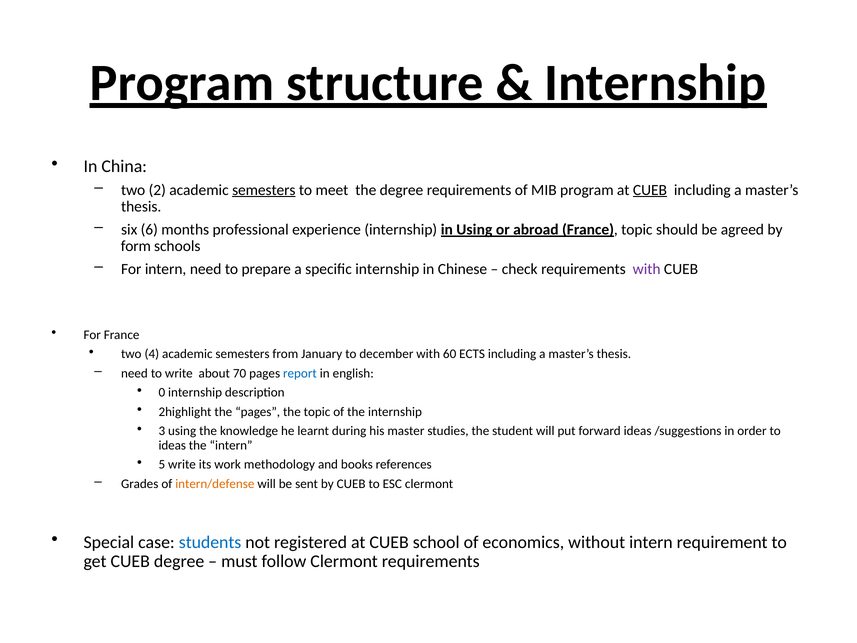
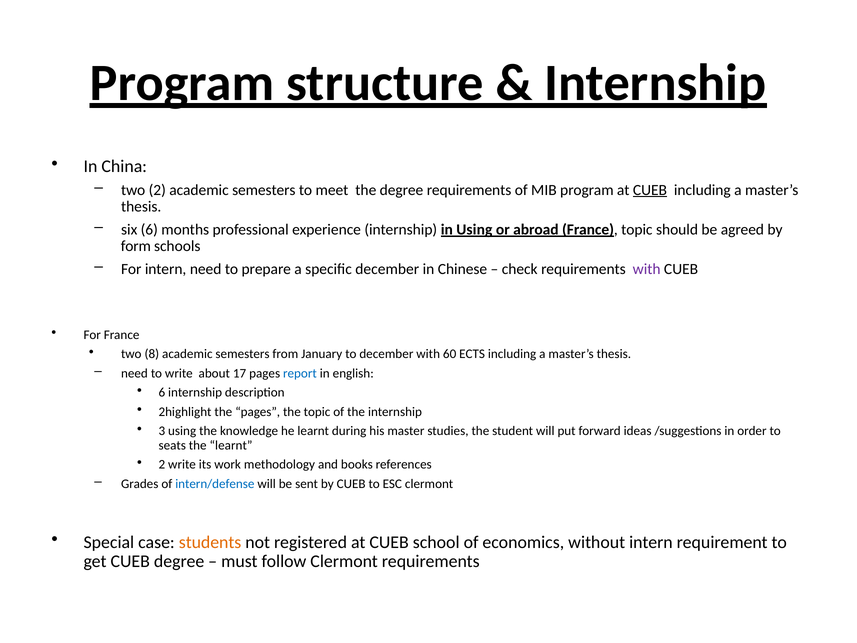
semesters at (264, 190) underline: present -> none
specific internship: internship -> december
4: 4 -> 8
70: 70 -> 17
0 at (162, 392): 0 -> 6
ideas at (172, 445): ideas -> seats
the intern: intern -> learnt
5 at (162, 464): 5 -> 2
intern/defense colour: orange -> blue
students colour: blue -> orange
